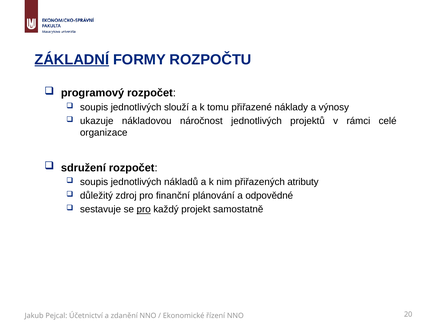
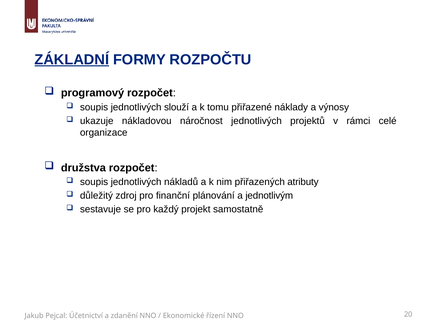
sdružení: sdružení -> družstva
odpovědné: odpovědné -> jednotlivým
pro at (144, 209) underline: present -> none
